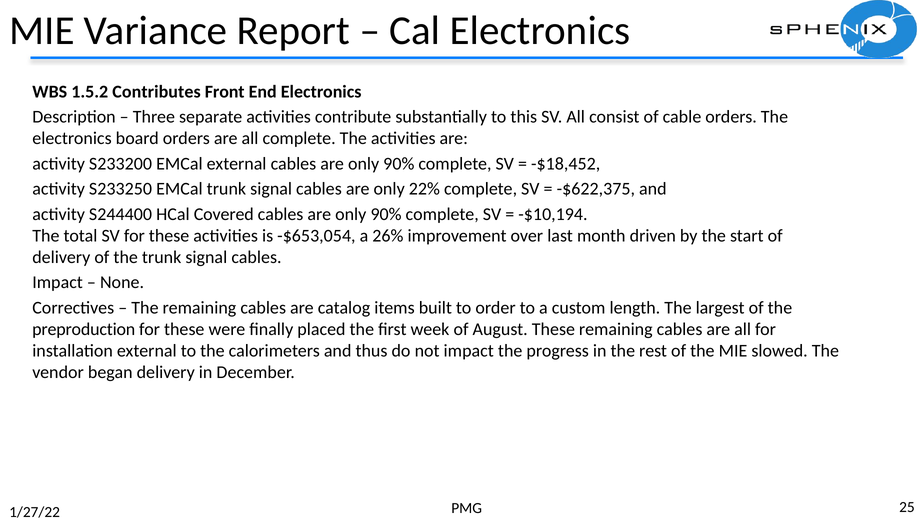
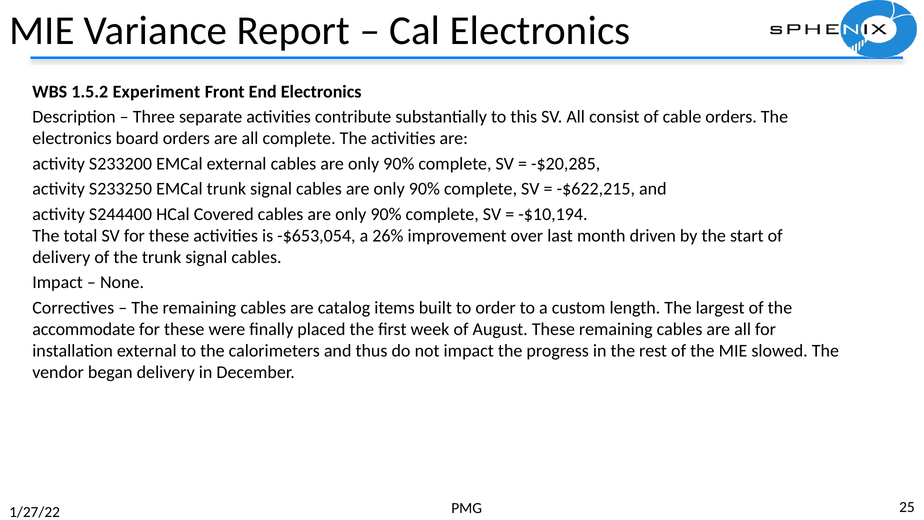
Contributes: Contributes -> Experiment
-$18,452: -$18,452 -> -$20,285
22% at (424, 189): 22% -> 90%
-$622,375: -$622,375 -> -$622,215
preproduction: preproduction -> accommodate
